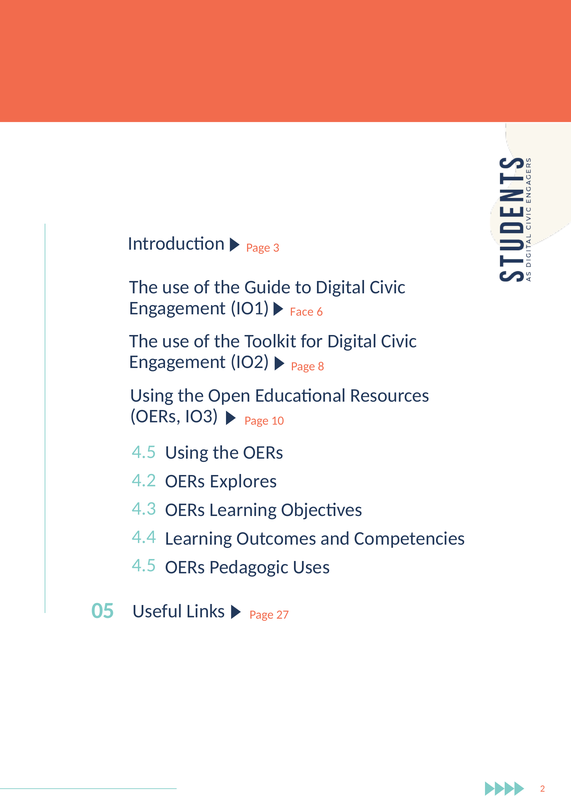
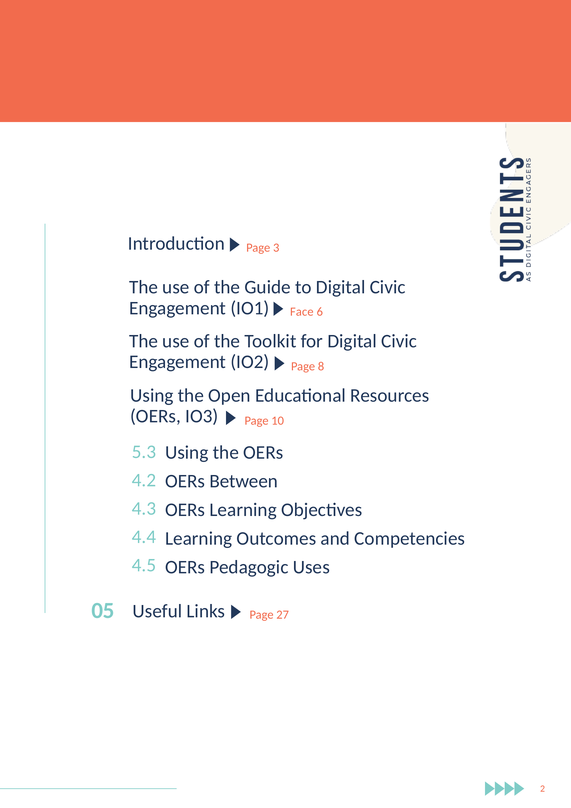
4.5 at (144, 451): 4.5 -> 5.3
Explores: Explores -> Between
